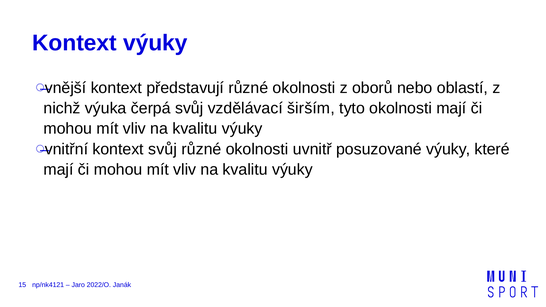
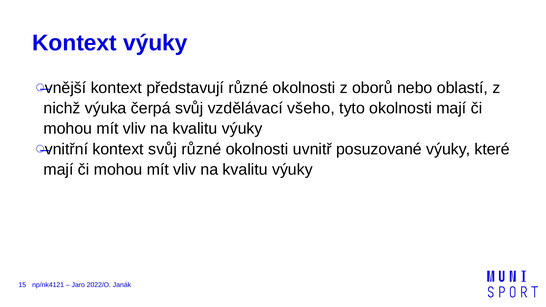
širším: širším -> všeho
